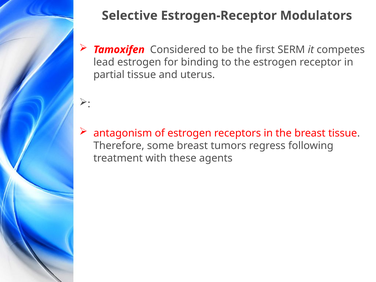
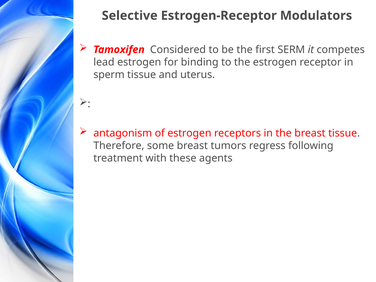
partial: partial -> sperm
